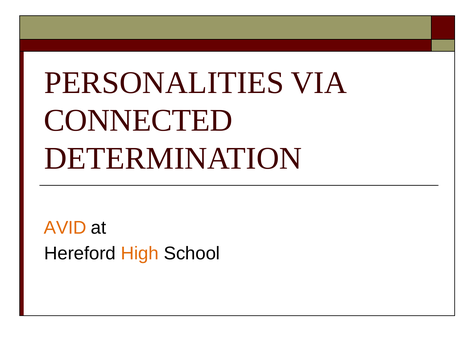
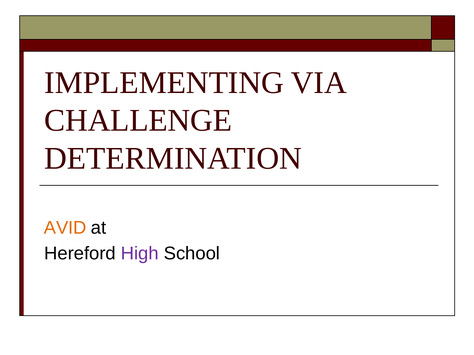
PERSONALITIES: PERSONALITIES -> IMPLEMENTING
CONNECTED: CONNECTED -> CHALLENGE
High colour: orange -> purple
